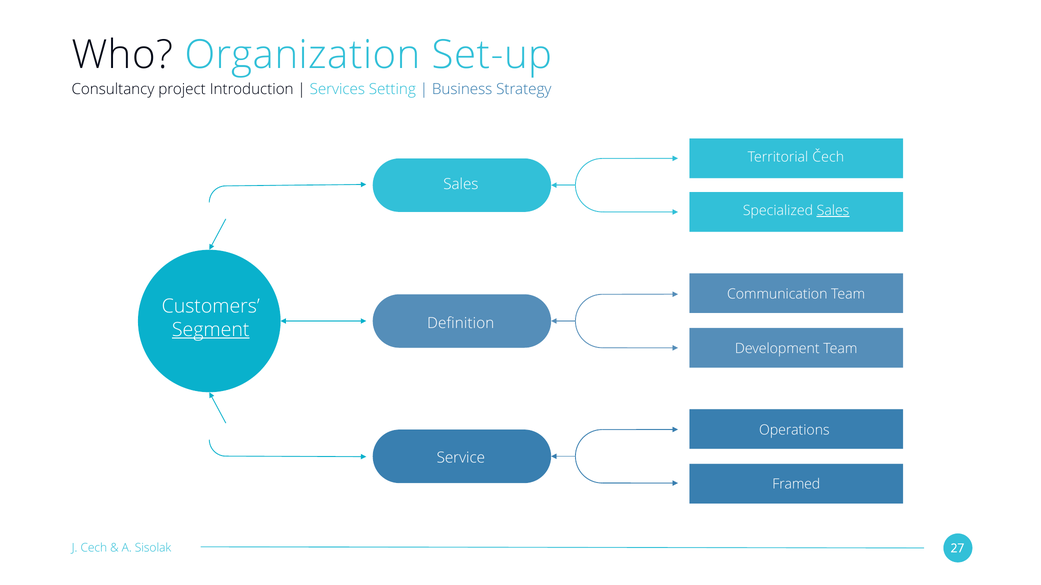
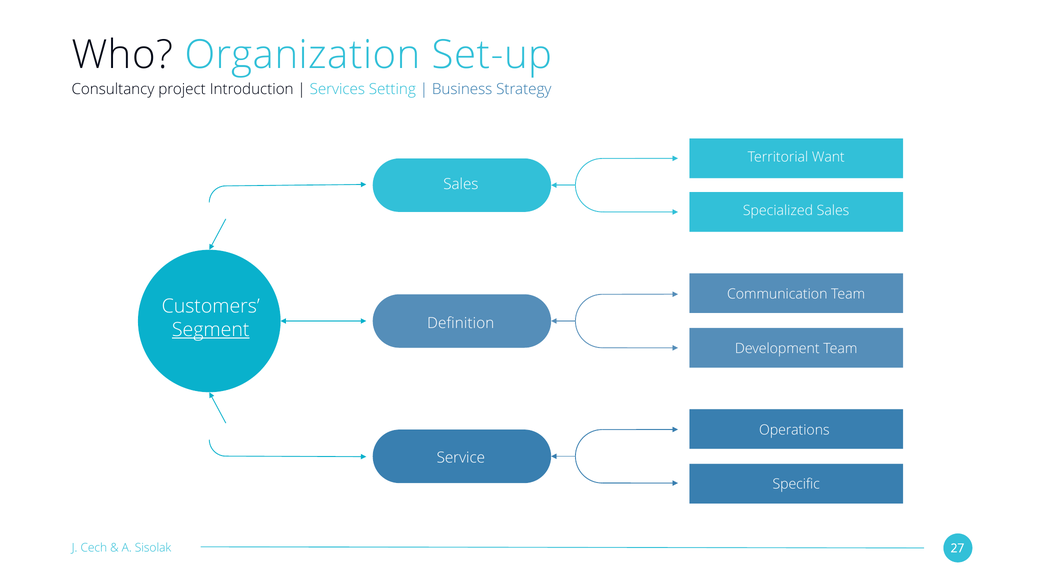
Čech: Čech -> Want
Sales at (833, 211) underline: present -> none
Framed: Framed -> Specific
